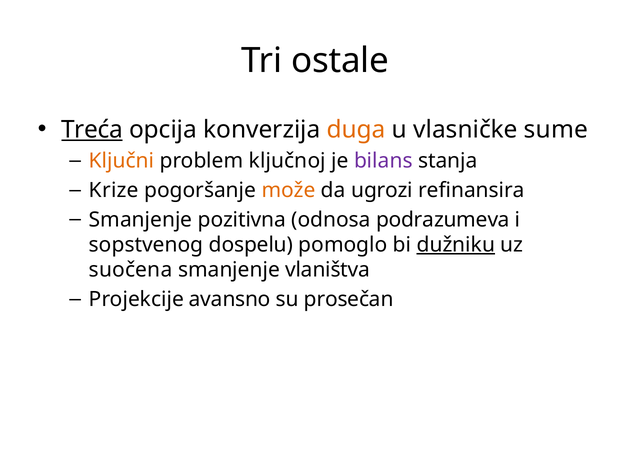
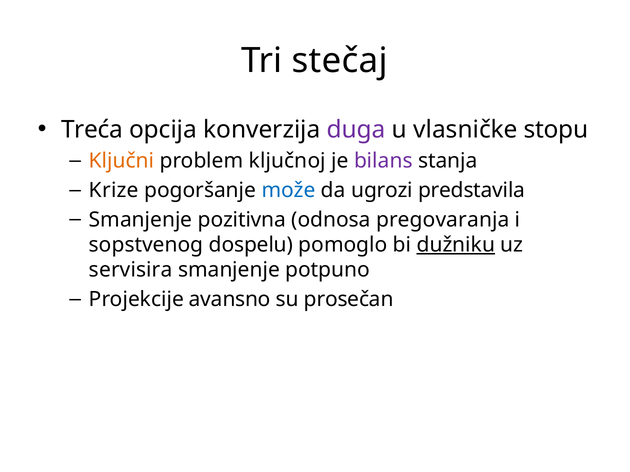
ostale: ostale -> stečaj
Treća underline: present -> none
duga colour: orange -> purple
sume: sume -> stopu
može colour: orange -> blue
refinansira: refinansira -> predstavila
podrazumeva: podrazumeva -> pregovaranja
suočena: suočena -> servisira
vlaništva: vlaništva -> potpuno
